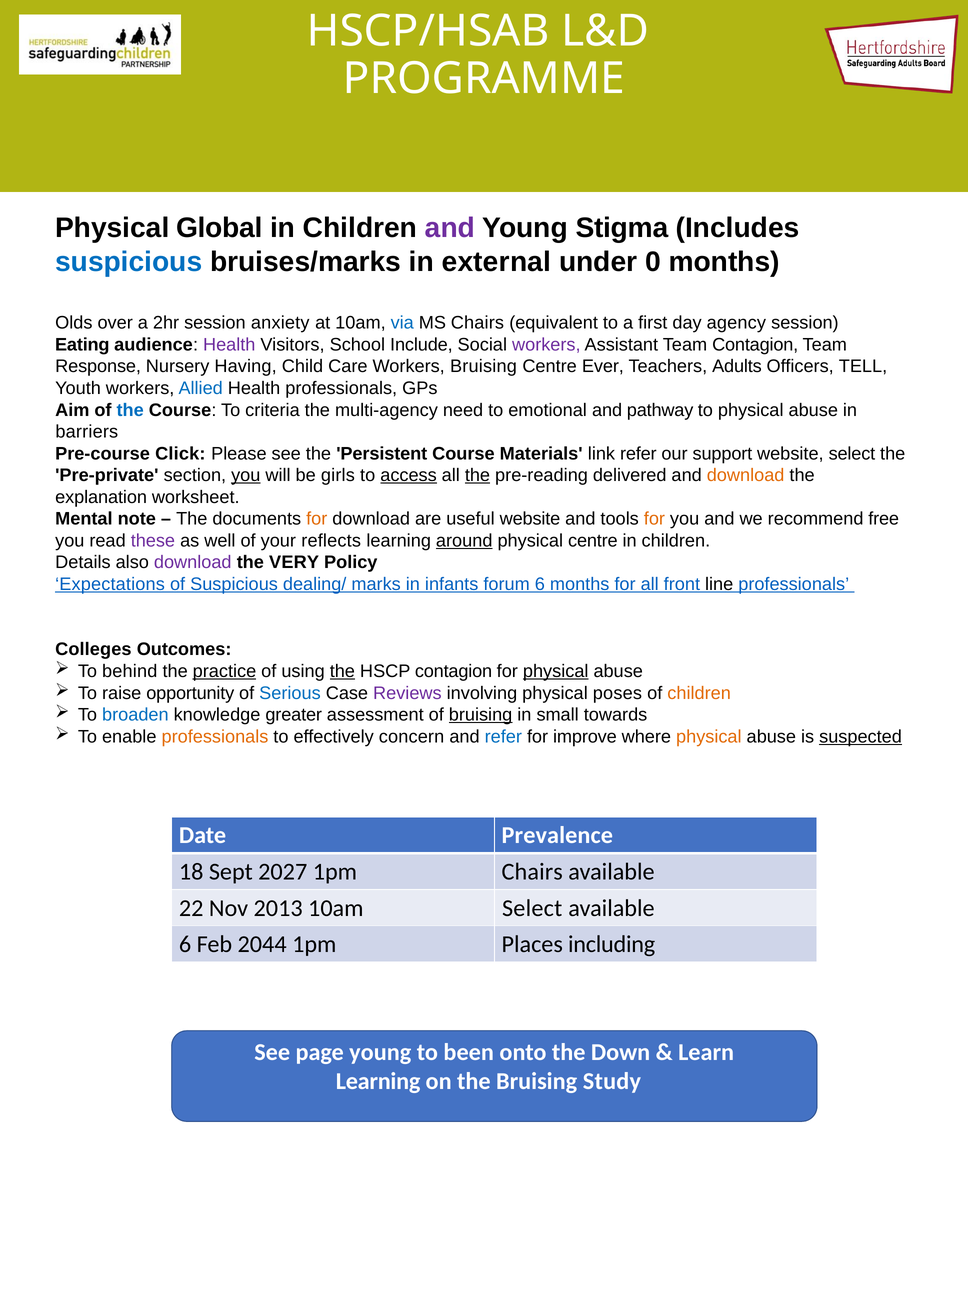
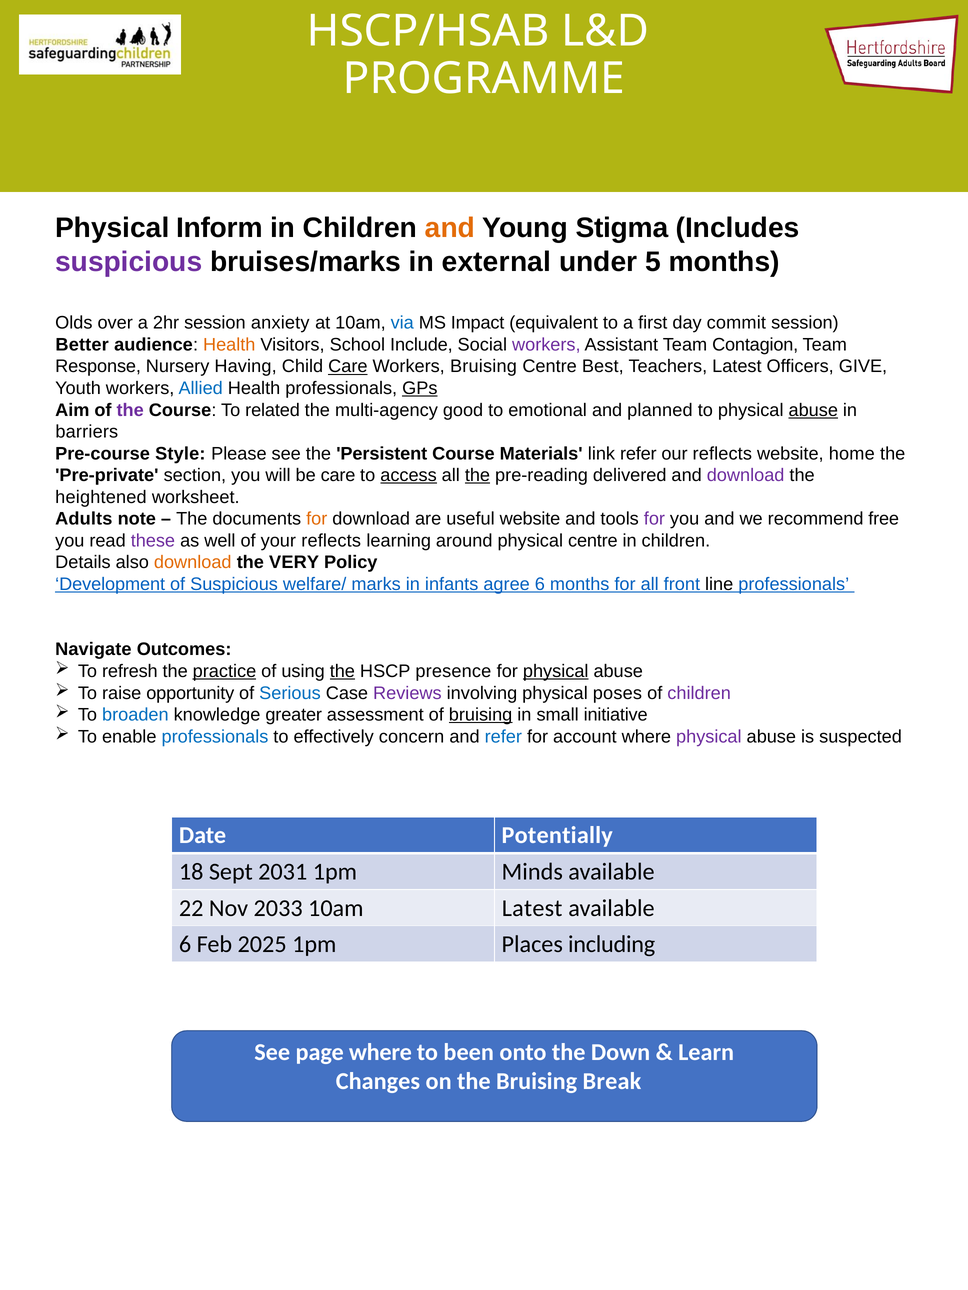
Global: Global -> Inform
and at (450, 228) colour: purple -> orange
suspicious at (129, 262) colour: blue -> purple
0: 0 -> 5
MS Chairs: Chairs -> Impact
agency: agency -> commit
Eating: Eating -> Better
Health at (229, 345) colour: purple -> orange
Care at (348, 367) underline: none -> present
Ever: Ever -> Best
Teachers Adults: Adults -> Latest
TELL: TELL -> GIVE
GPs underline: none -> present
the at (130, 410) colour: blue -> purple
criteria: criteria -> related
need: need -> good
pathway: pathway -> planned
abuse at (813, 410) underline: none -> present
Click: Click -> Style
our support: support -> reflects
website select: select -> home
you at (246, 476) underline: present -> none
be girls: girls -> care
download at (746, 476) colour: orange -> purple
explanation: explanation -> heightened
Mental: Mental -> Adults
for at (654, 519) colour: orange -> purple
around underline: present -> none
download at (193, 563) colour: purple -> orange
Expectations: Expectations -> Development
dealing/: dealing/ -> welfare/
forum: forum -> agree
Colleges: Colleges -> Navigate
behind: behind -> refresh
HSCP contagion: contagion -> presence
children at (699, 693) colour: orange -> purple
towards: towards -> initiative
professionals at (215, 737) colour: orange -> blue
improve: improve -> account
physical at (709, 737) colour: orange -> purple
suspected underline: present -> none
Prevalence: Prevalence -> Potentially
2027: 2027 -> 2031
1pm Chairs: Chairs -> Minds
2013: 2013 -> 2033
10am Select: Select -> Latest
2044: 2044 -> 2025
page young: young -> where
Learning at (378, 1082): Learning -> Changes
Study: Study -> Break
